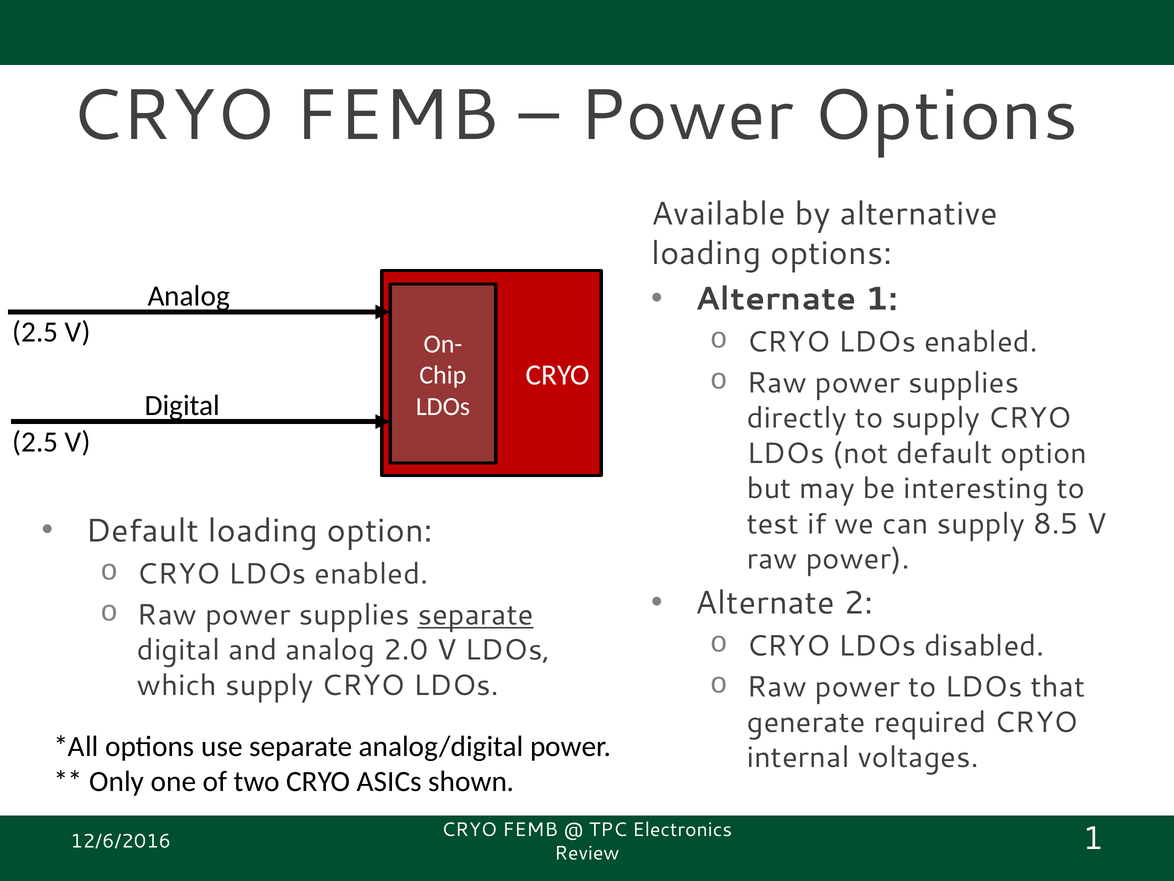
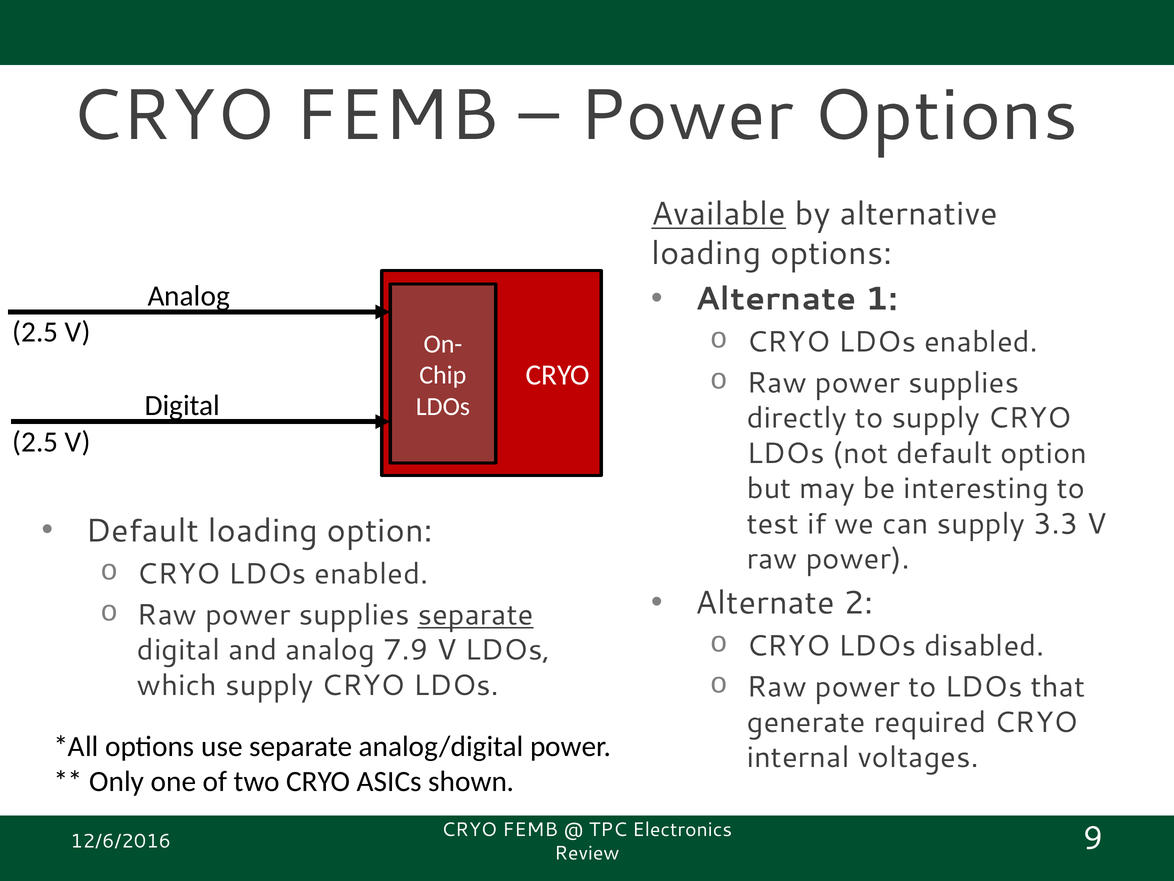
Available underline: none -> present
8.5: 8.5 -> 3.3
2.0: 2.0 -> 7.9
Review 1: 1 -> 9
